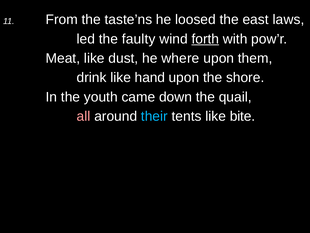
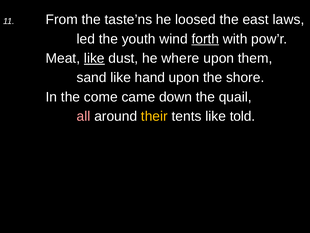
faulty: faulty -> youth
like at (94, 58) underline: none -> present
drink: drink -> sand
youth: youth -> come
their colour: light blue -> yellow
bite: bite -> told
